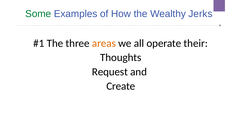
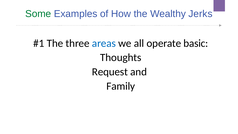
areas colour: orange -> blue
their: their -> basic
Create: Create -> Family
